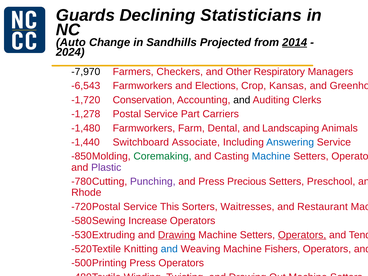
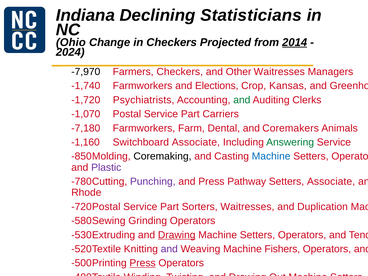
Guards: Guards -> Indiana
Auto: Auto -> Ohio
in Sandhills: Sandhills -> Checkers
Other Respiratory: Respiratory -> Waitresses
-6,543: -6,543 -> -1,740
-1,720 Conservation: Conservation -> Psychiatrists
and at (242, 100) colour: black -> green
-1,278: -1,278 -> -1,070
-1,480: -1,480 -> -7,180
Landscaping at (291, 128): Landscaping -> Coremakers
-1,440: -1,440 -> -1,160
Answering colour: blue -> green
Coremaking colour: green -> black
Press Precious: Precious -> Pathway
Setters Preschool: Preschool -> Associate
This at (170, 207): This -> Part
Restaurant: Restaurant -> Duplication
Increase at (148, 221): Increase -> Grinding
Operators at (302, 235) underline: present -> none
and at (169, 249) colour: blue -> purple
Press at (143, 263) underline: none -> present
